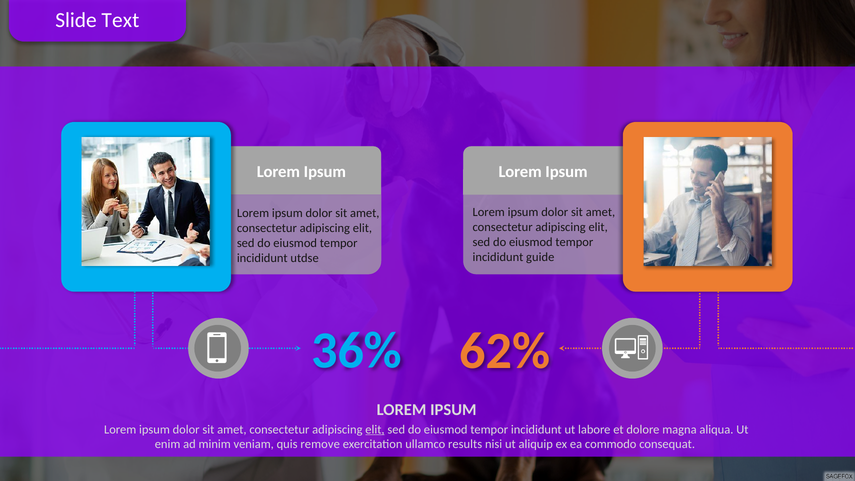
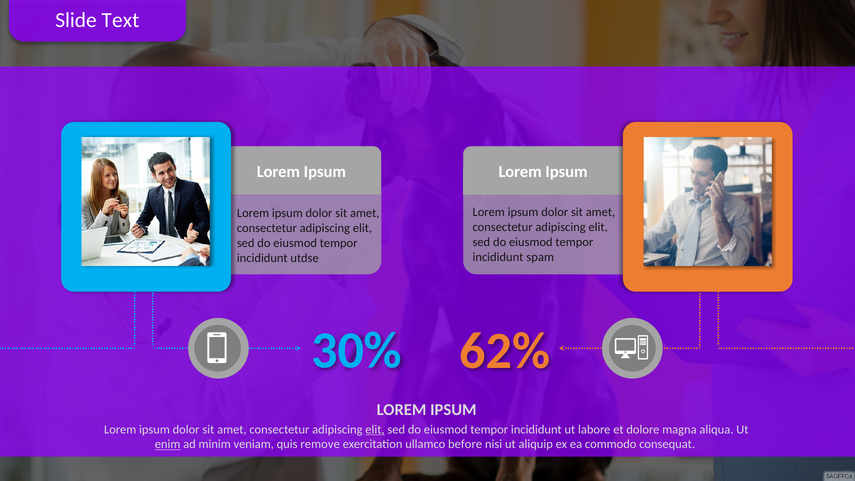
guide: guide -> spam
36%: 36% -> 30%
enim underline: none -> present
results: results -> before
